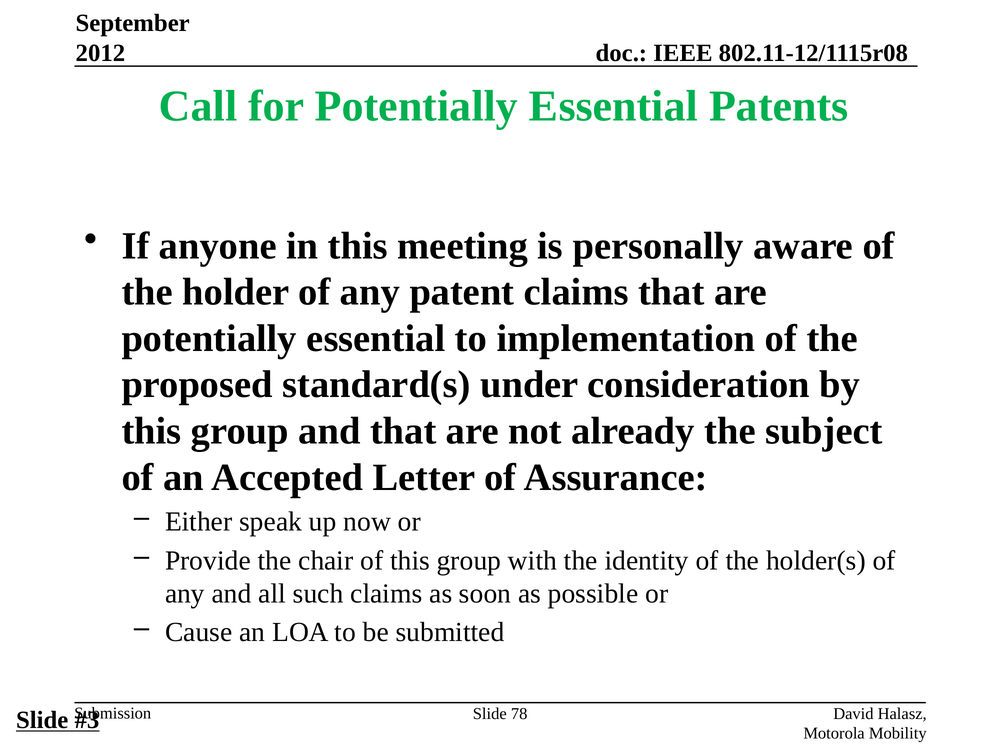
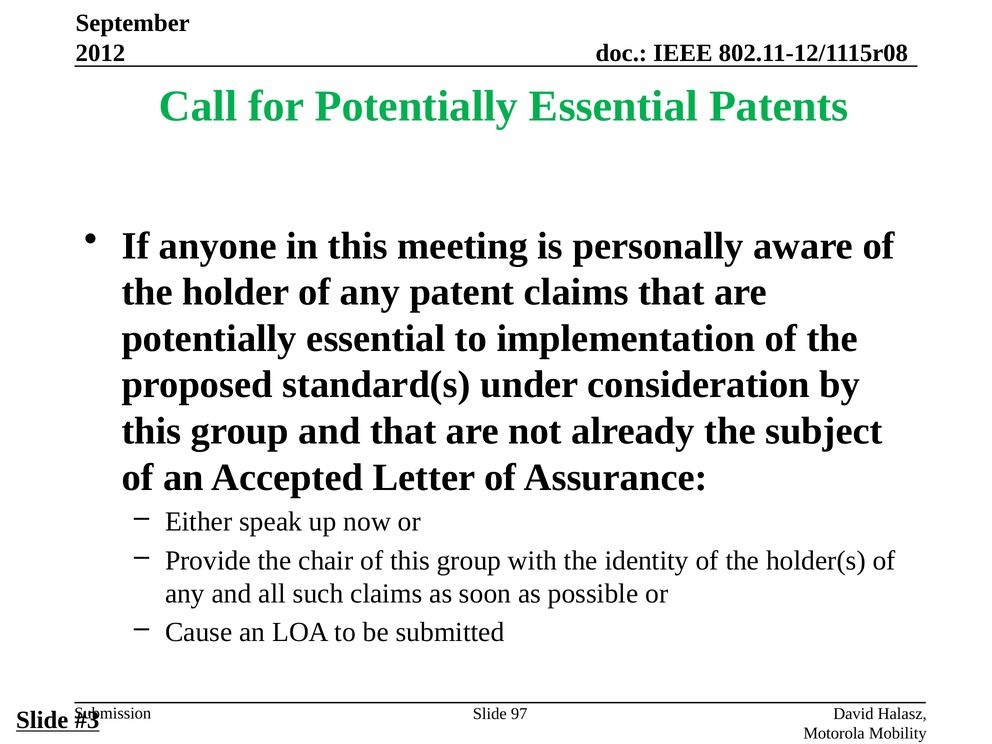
78: 78 -> 97
